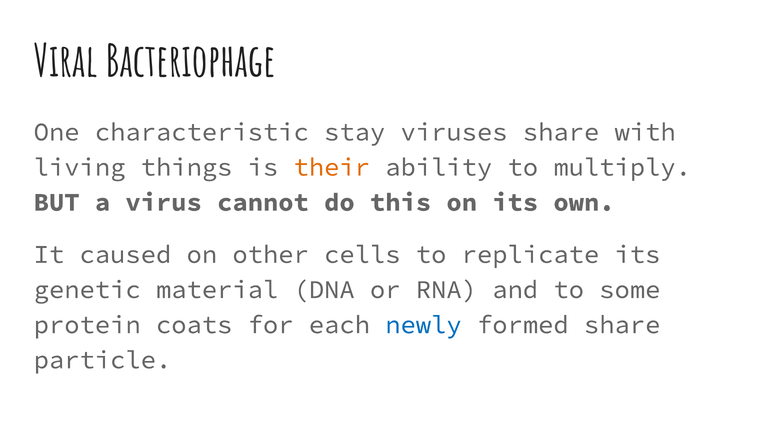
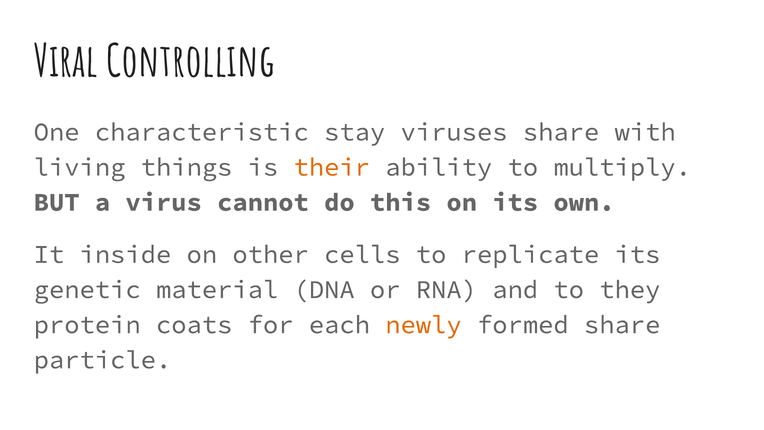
Bacteriophage: Bacteriophage -> Controlling
caused: caused -> inside
some: some -> they
newly colour: blue -> orange
